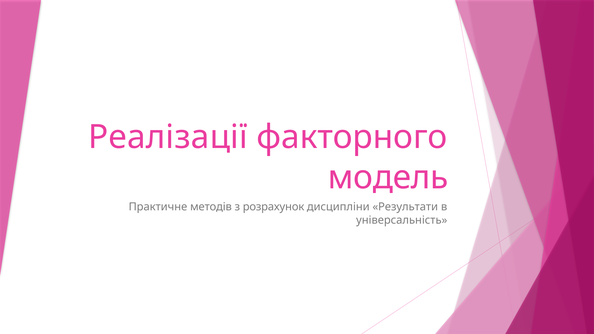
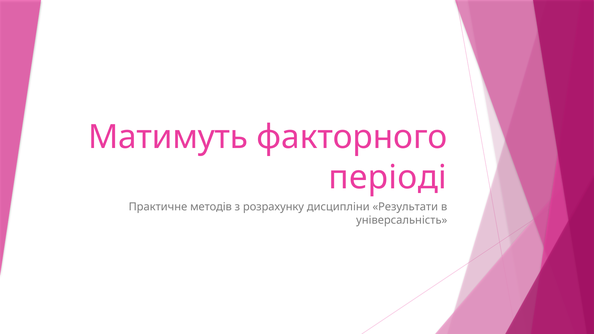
Реалізації: Реалізації -> Матимуть
модель: модель -> періоді
розрахунок: розрахунок -> розрахунку
